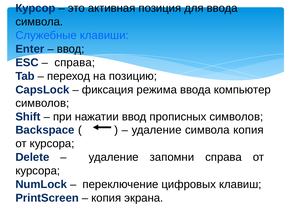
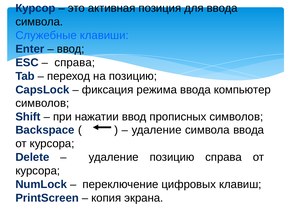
символа копия: копия -> ввода
удаление запомни: запомни -> позицию
